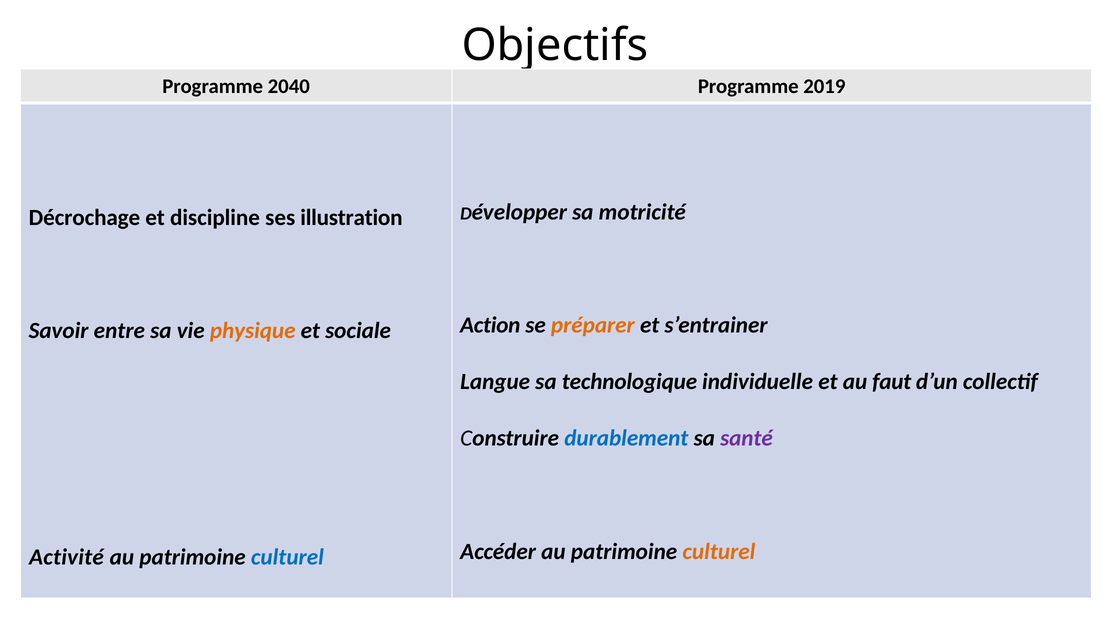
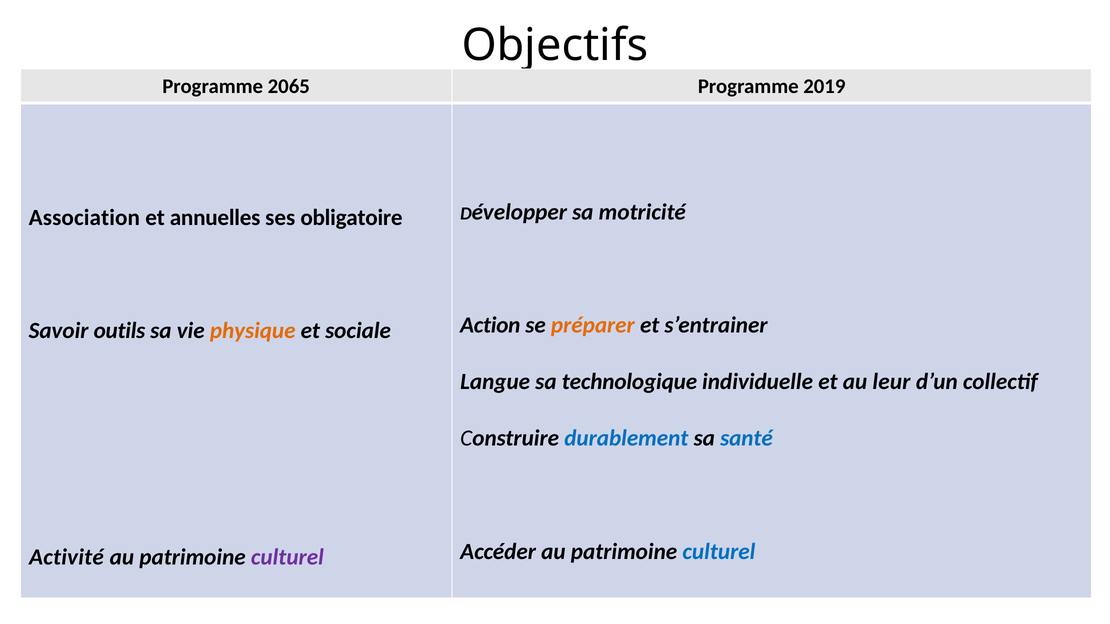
2040: 2040 -> 2065
Décrochage: Décrochage -> Association
discipline: discipline -> annuelles
illustration: illustration -> obligatoire
entre: entre -> outils
faut: faut -> leur
santé colour: purple -> blue
culturel at (719, 552) colour: orange -> blue
culturel at (287, 558) colour: blue -> purple
